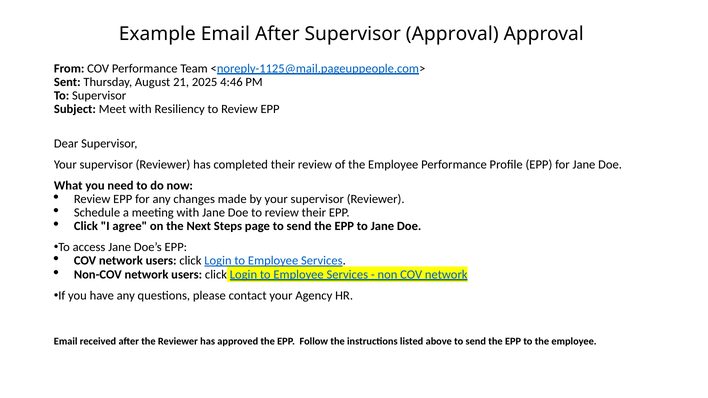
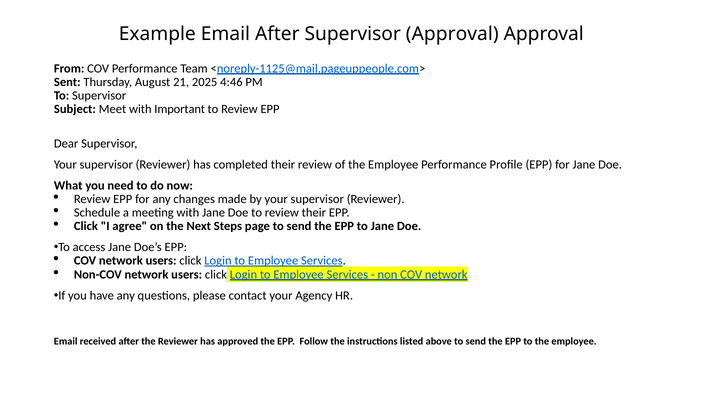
Resiliency: Resiliency -> Important
